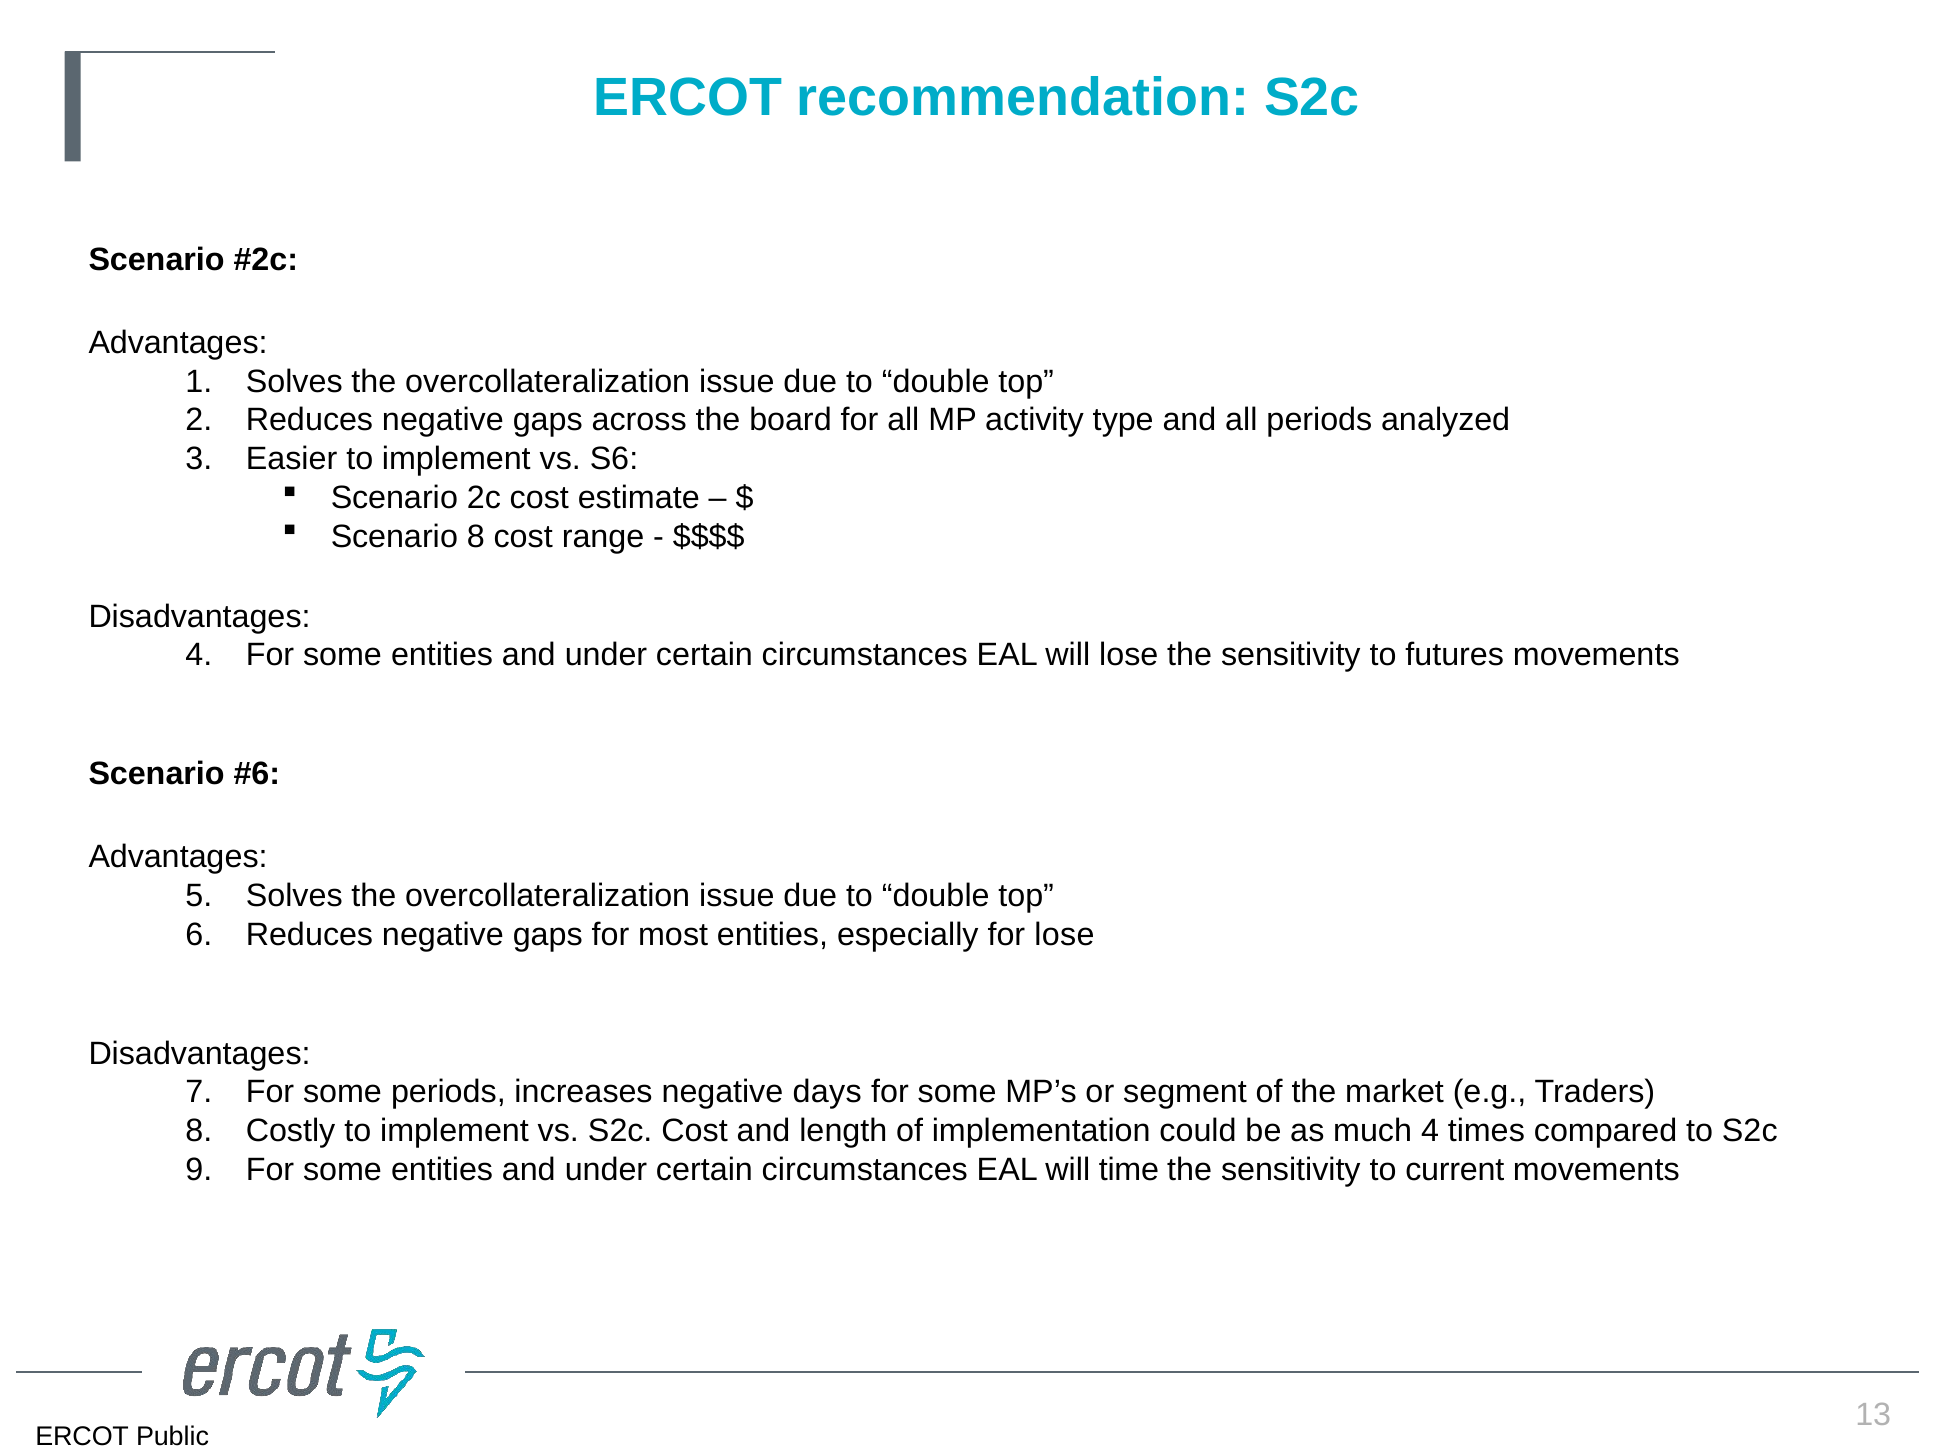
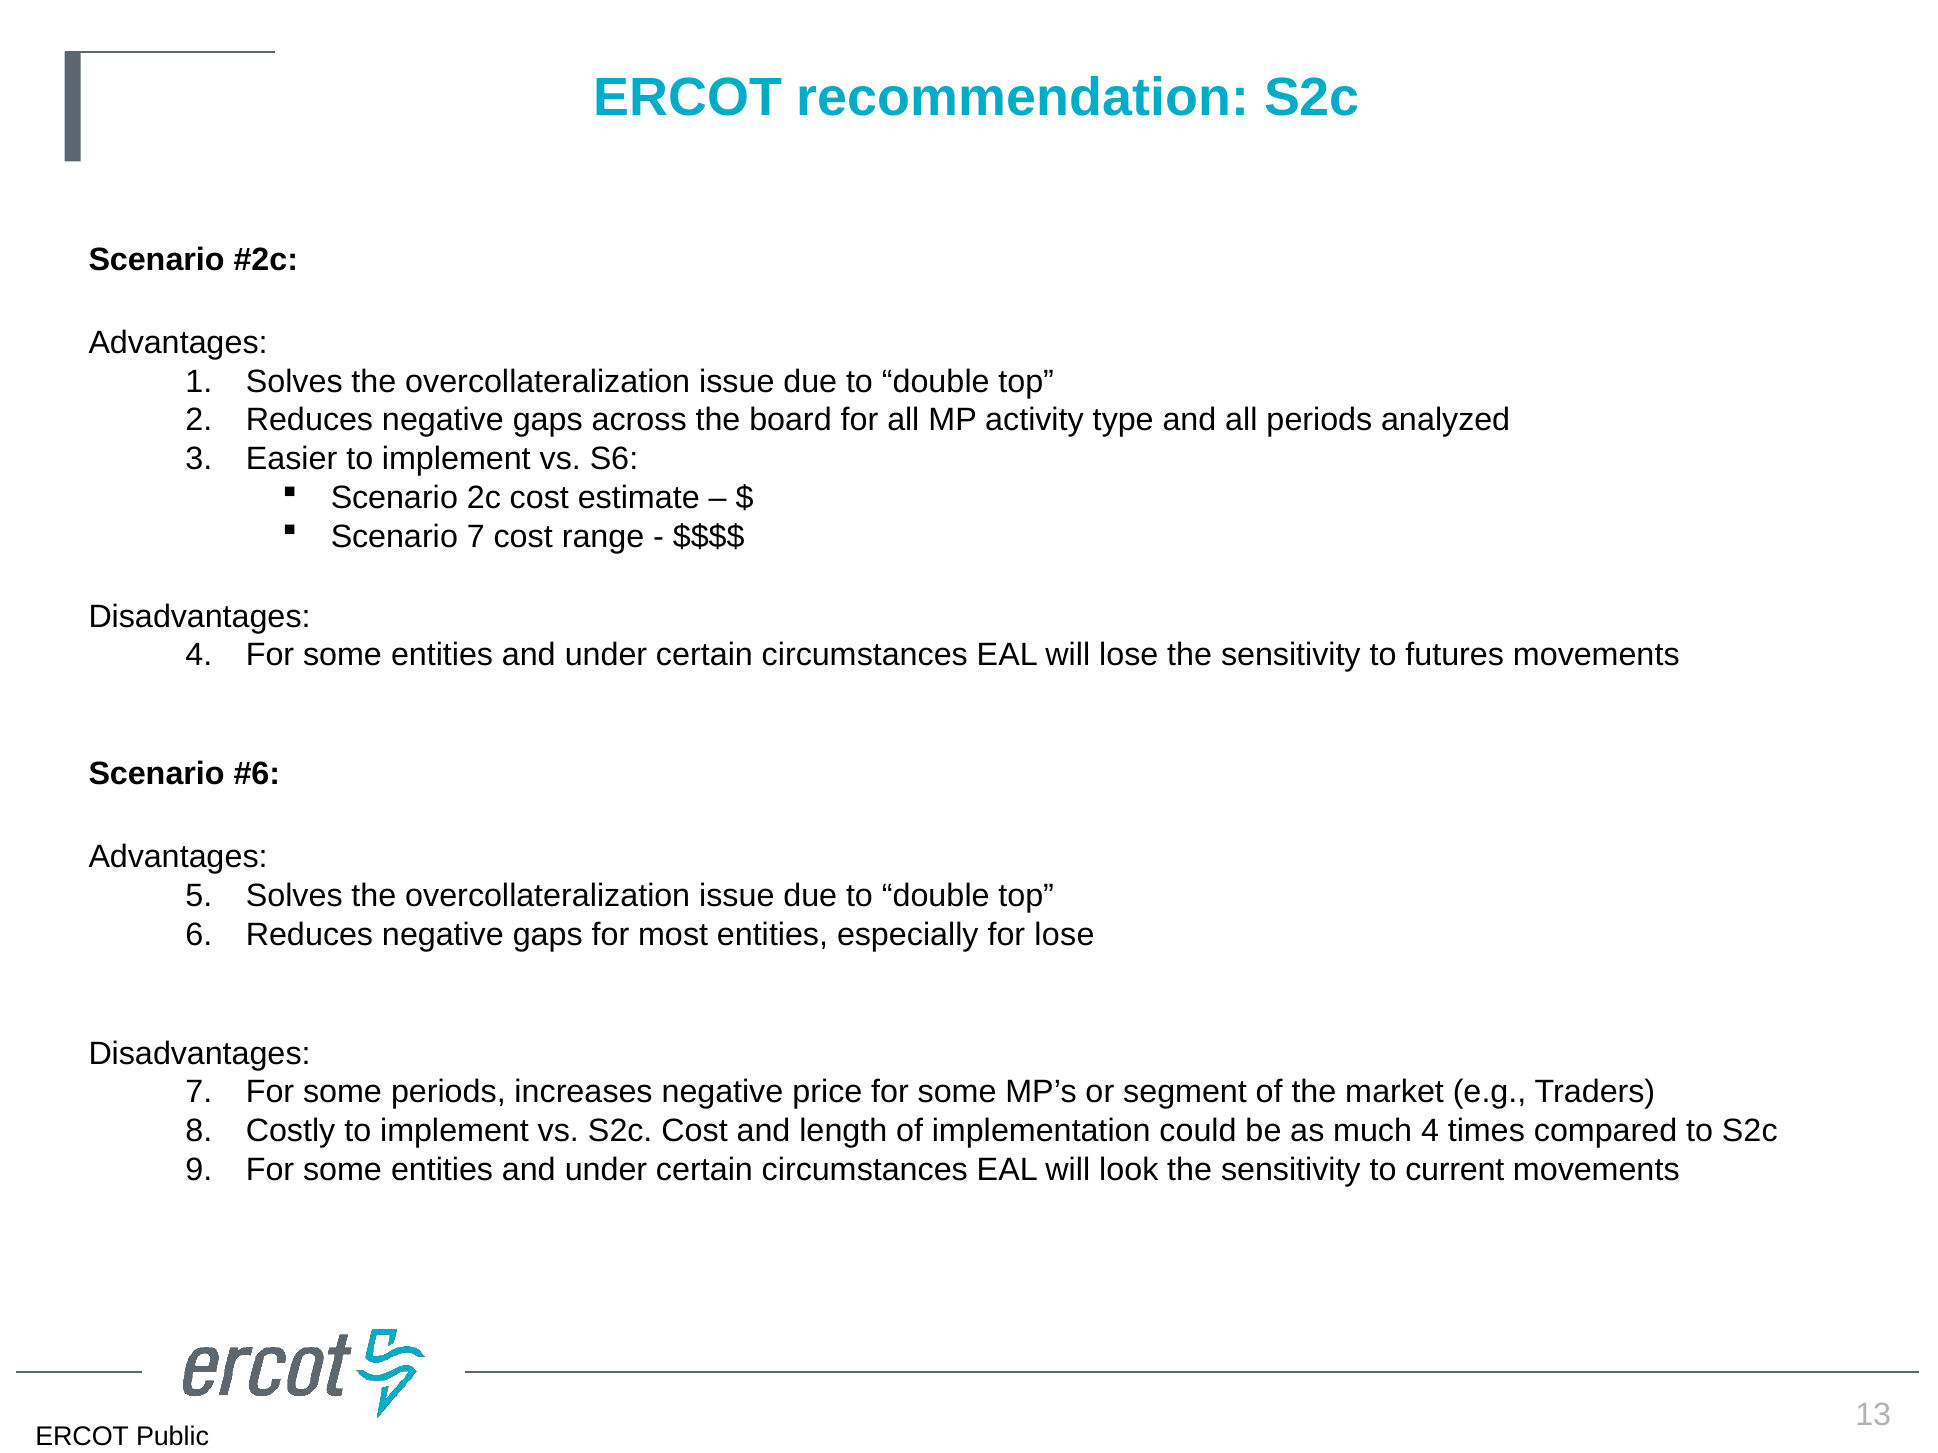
Scenario 8: 8 -> 7
days: days -> price
time: time -> look
